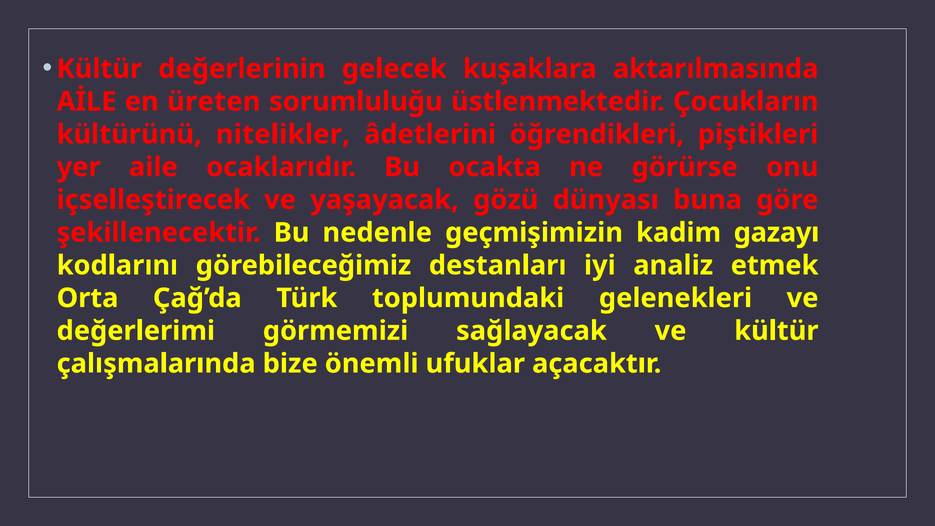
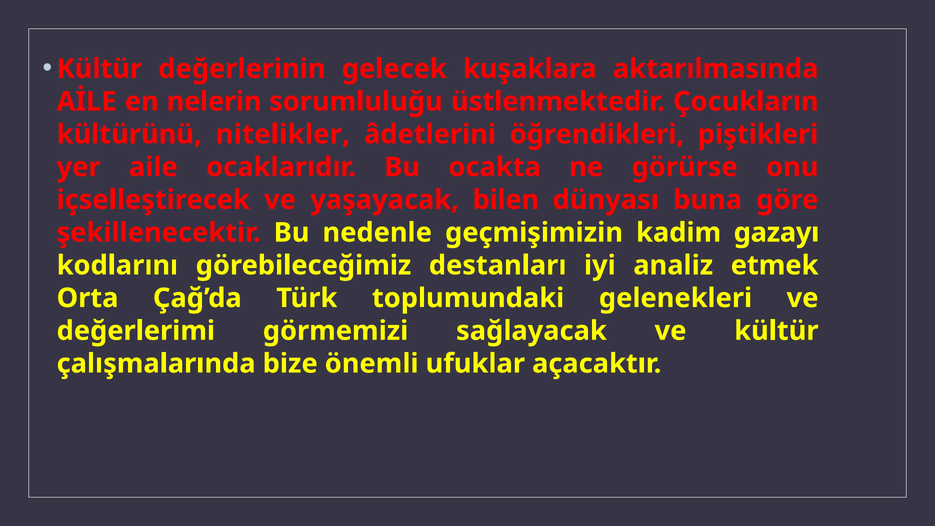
üreten: üreten -> nelerin
gözü: gözü -> bilen
